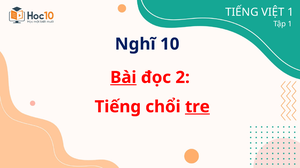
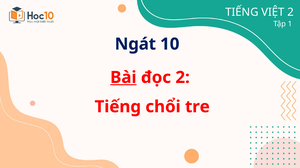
VIỆT 1: 1 -> 2
Nghĩ: Nghĩ -> Ngát
tre underline: present -> none
